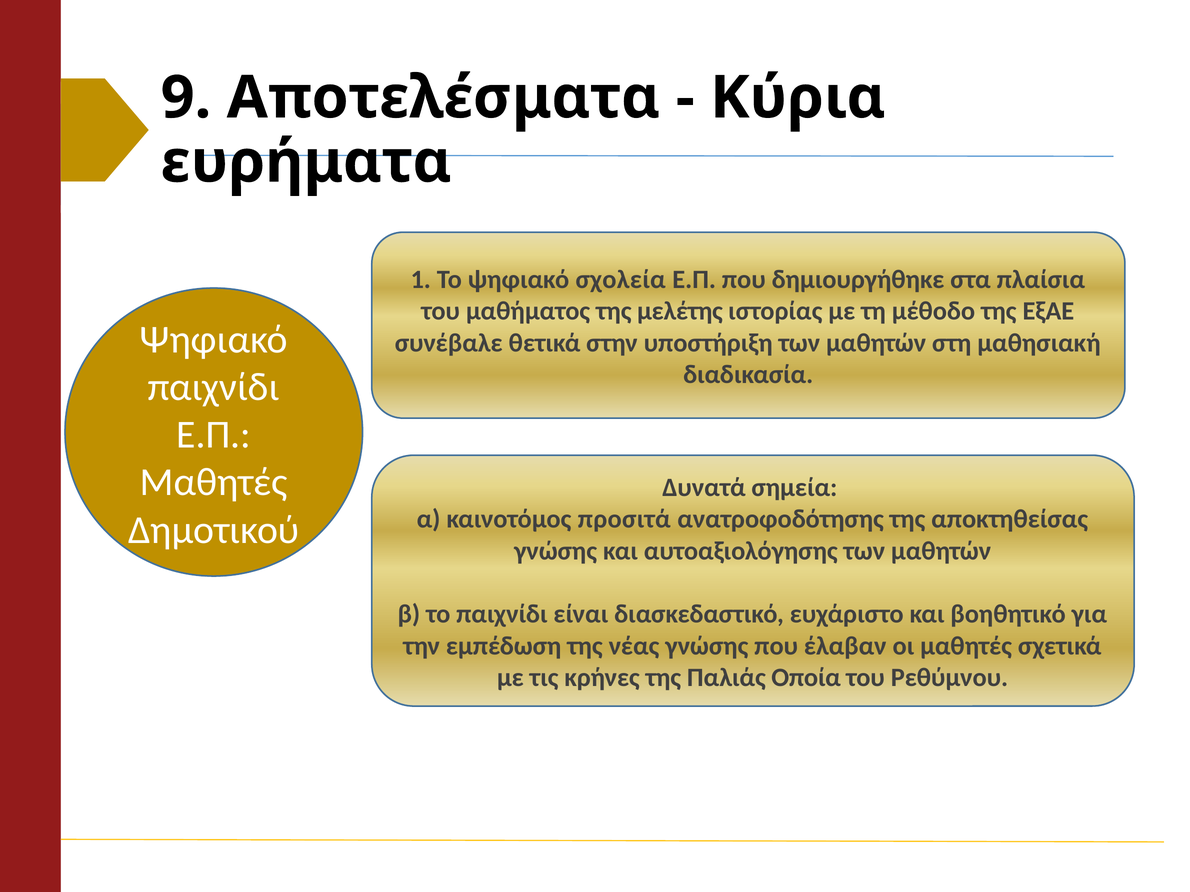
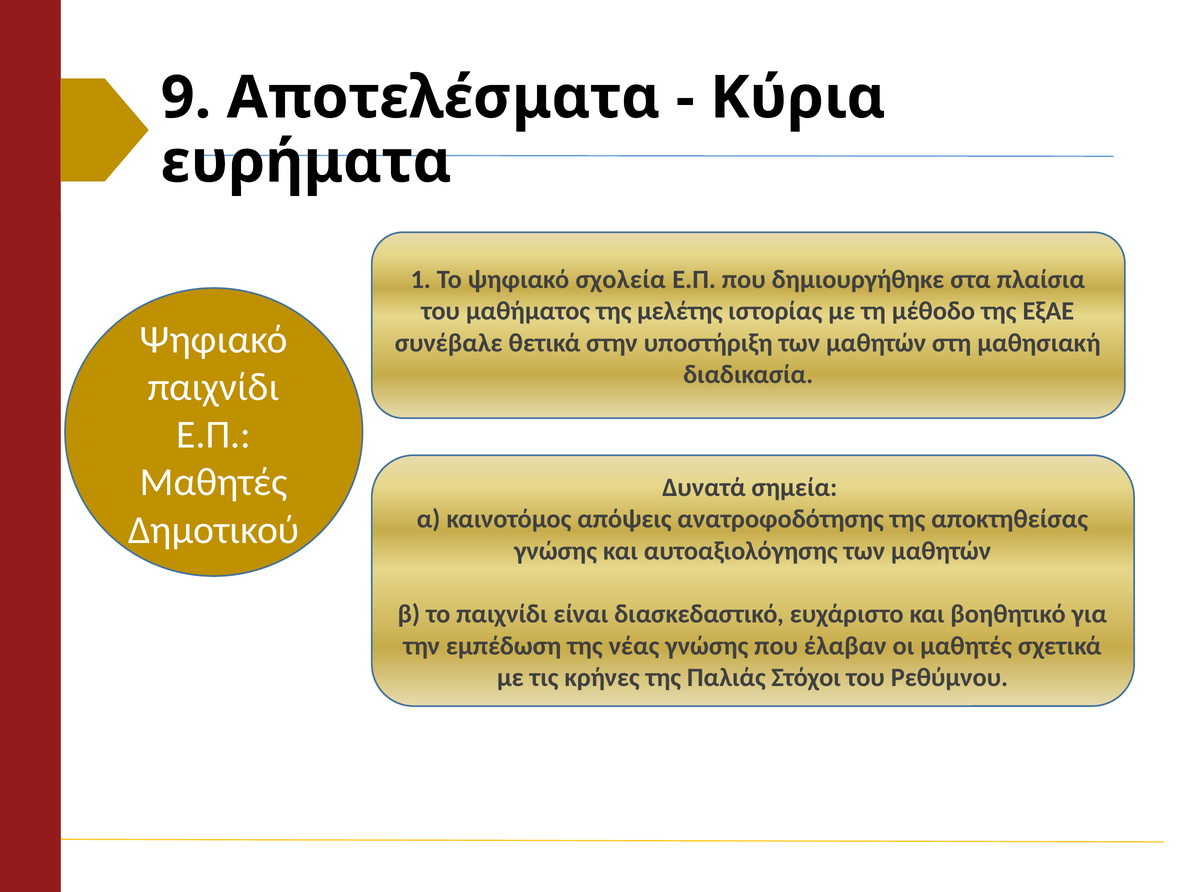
προσιτά: προσιτά -> απόψεις
Οποία: Οποία -> Στόχοι
